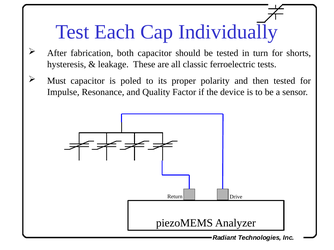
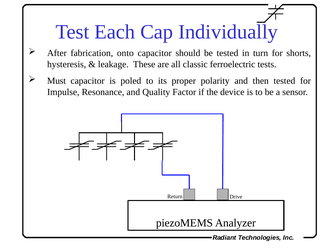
both: both -> onto
